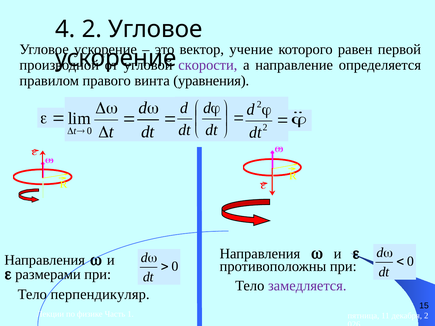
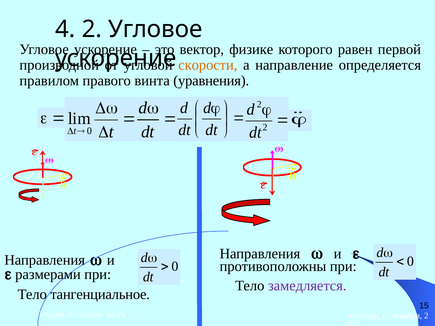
вектор учение: учение -> физике
скорости colour: purple -> orange
перпендикуляр: перпендикуляр -> тангенциальное
